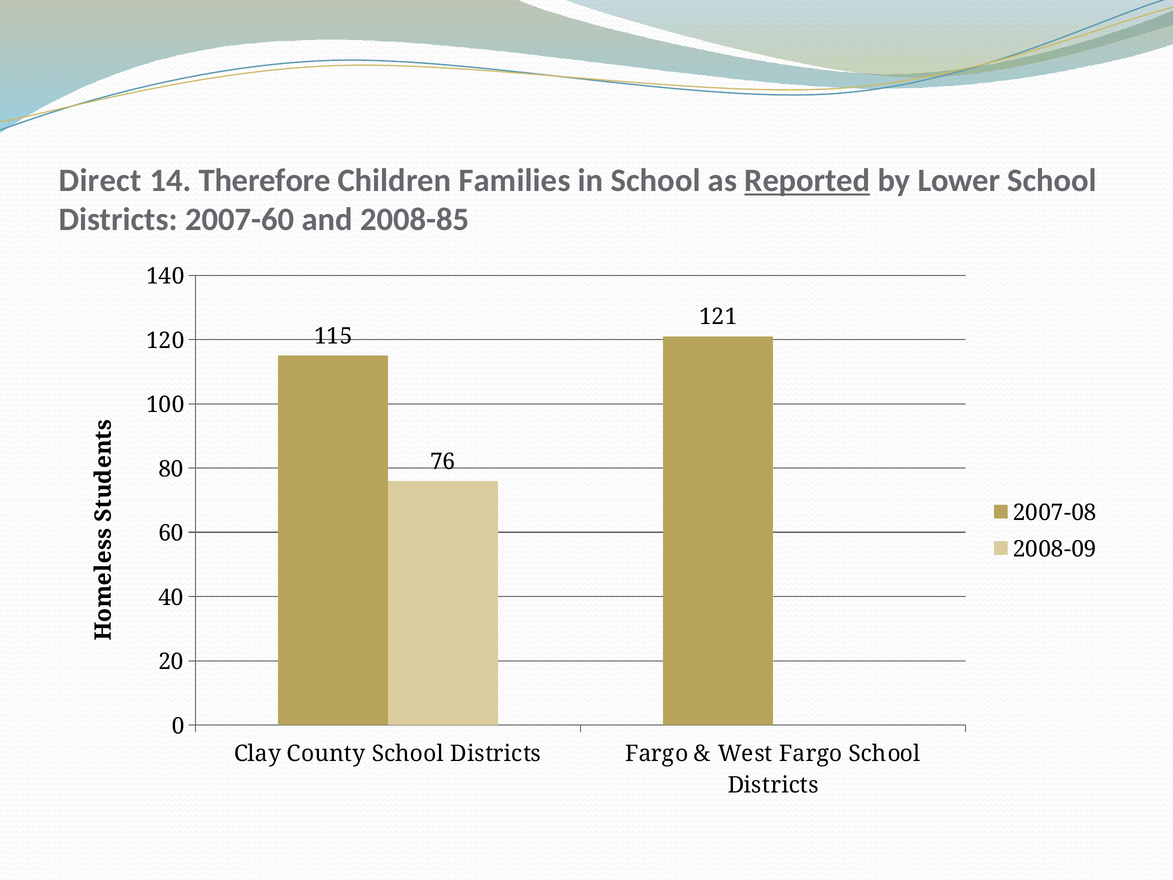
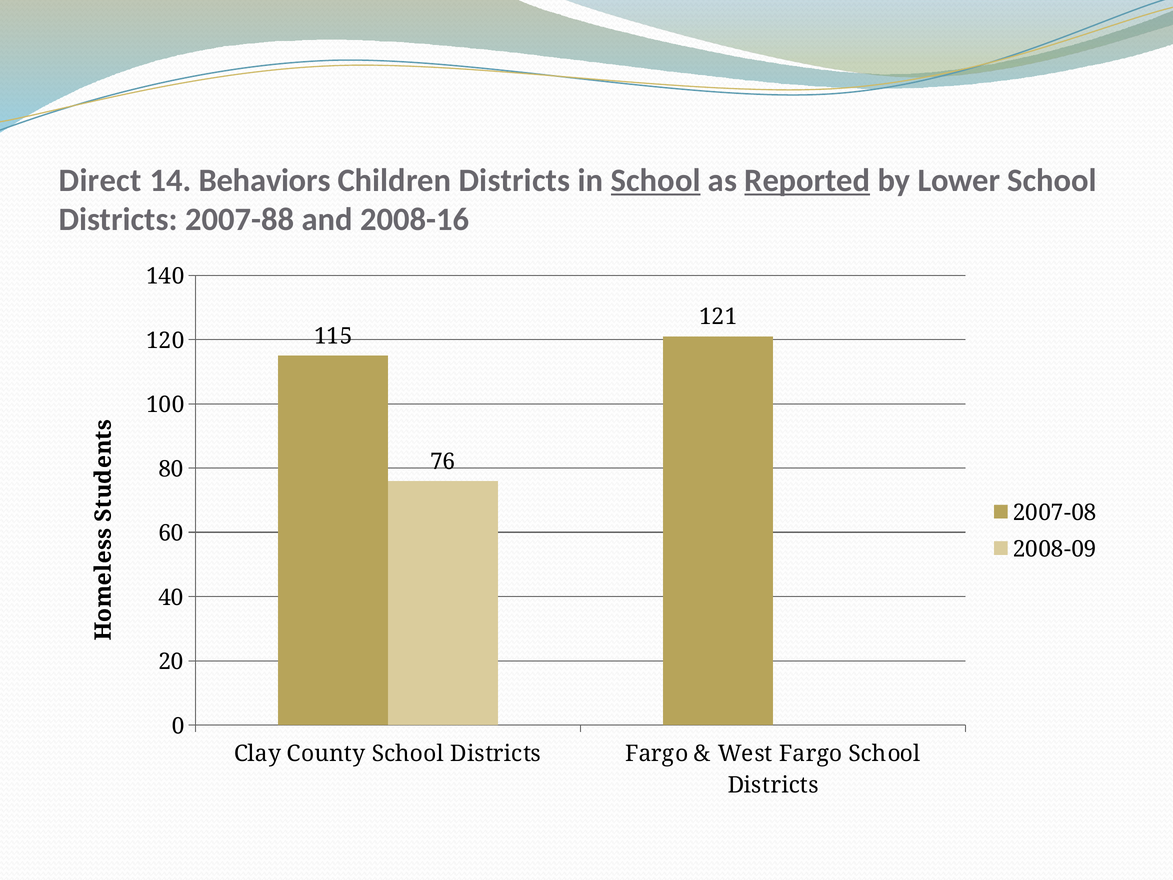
Therefore: Therefore -> Behaviors
Children Families: Families -> Districts
School at (656, 180) underline: none -> present
2007-60: 2007-60 -> 2007-88
2008-85: 2008-85 -> 2008-16
